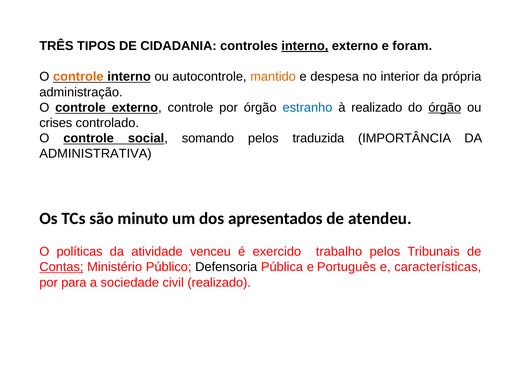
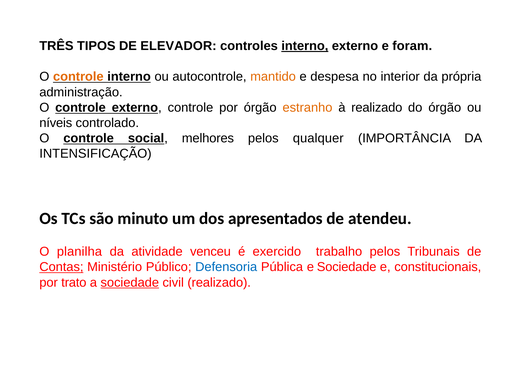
CIDADANIA: CIDADANIA -> ELEVADOR
estranho colour: blue -> orange
órgão at (445, 107) underline: present -> none
crises: crises -> níveis
somando: somando -> melhores
traduzida: traduzida -> qualquer
ADMINISTRATIVA: ADMINISTRATIVA -> INTENSIFICAÇÃO
políticas: políticas -> planilha
Defensoria colour: black -> blue
e Português: Português -> Sociedade
características: características -> constitucionais
para: para -> trato
sociedade at (130, 282) underline: none -> present
